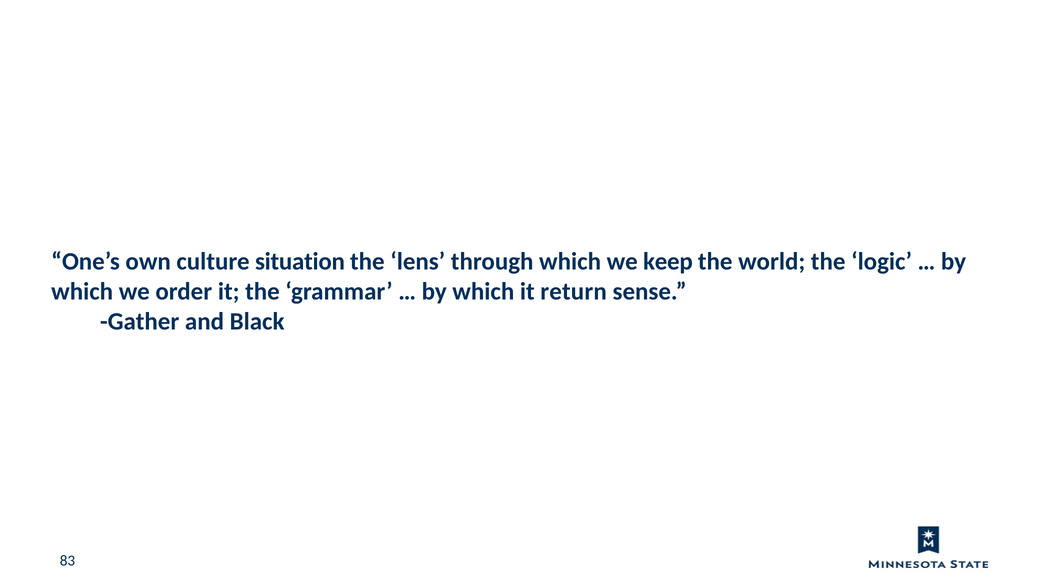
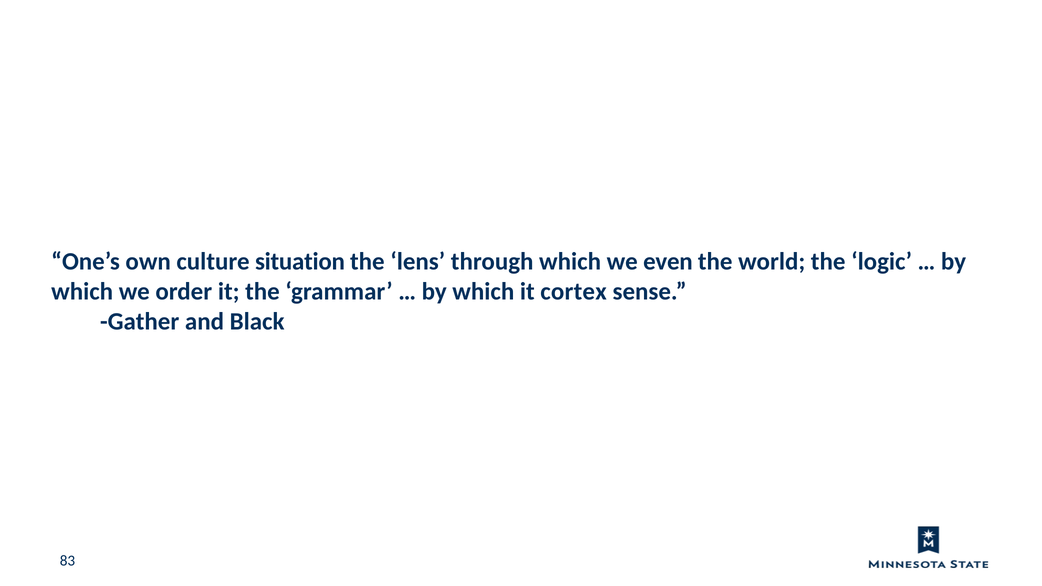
keep: keep -> even
return: return -> cortex
